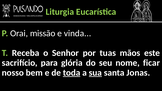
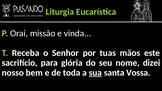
ficar: ficar -> dizei
toda underline: present -> none
Jonas: Jonas -> Vossa
